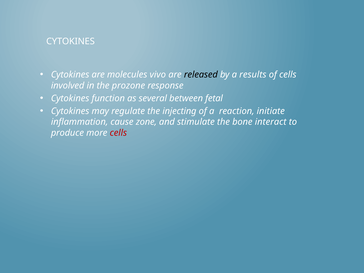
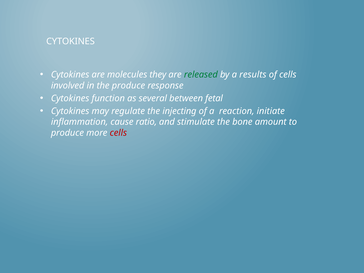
vivo: vivo -> they
released colour: black -> green
the prozone: prozone -> produce
zone: zone -> ratio
interact: interact -> amount
